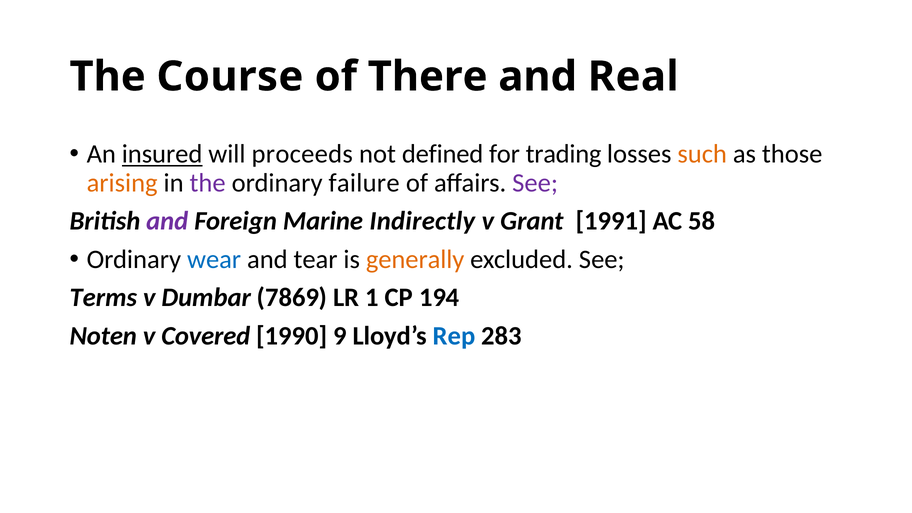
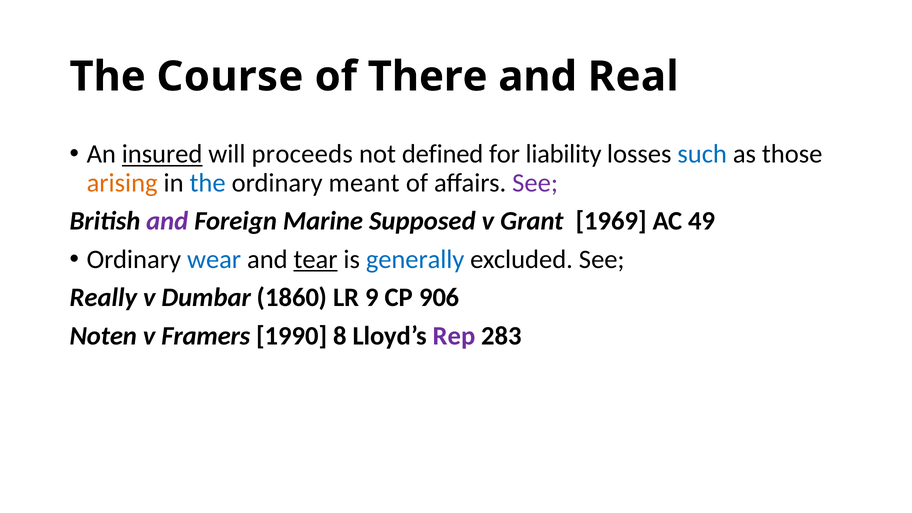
trading: trading -> liability
such colour: orange -> blue
the at (208, 183) colour: purple -> blue
failure: failure -> meant
Indirectly: Indirectly -> Supposed
1991: 1991 -> 1969
58: 58 -> 49
tear underline: none -> present
generally colour: orange -> blue
Terms: Terms -> Really
7869: 7869 -> 1860
1: 1 -> 9
194: 194 -> 906
Covered: Covered -> Framers
9: 9 -> 8
Rep colour: blue -> purple
